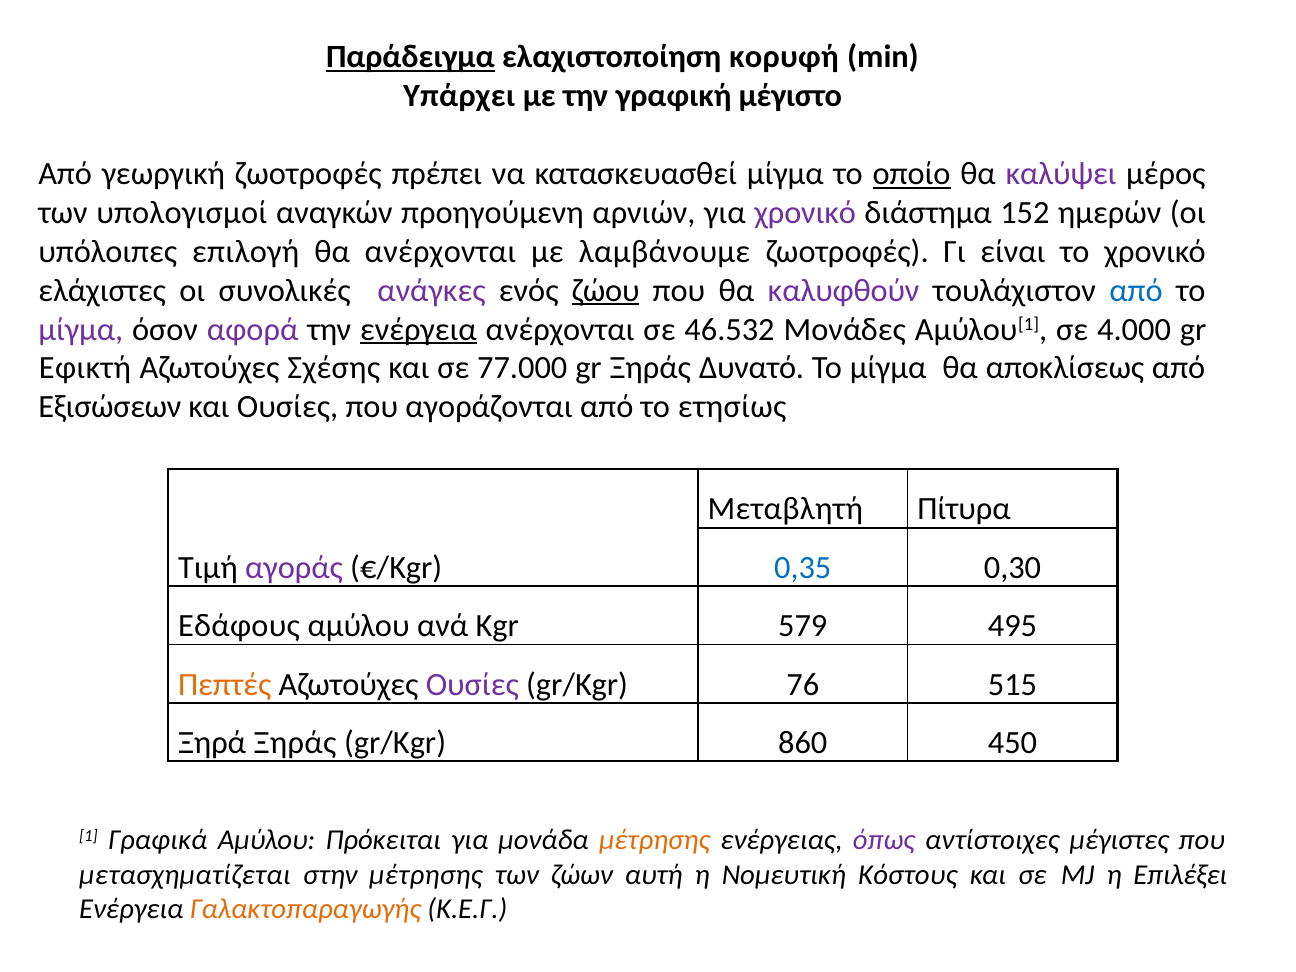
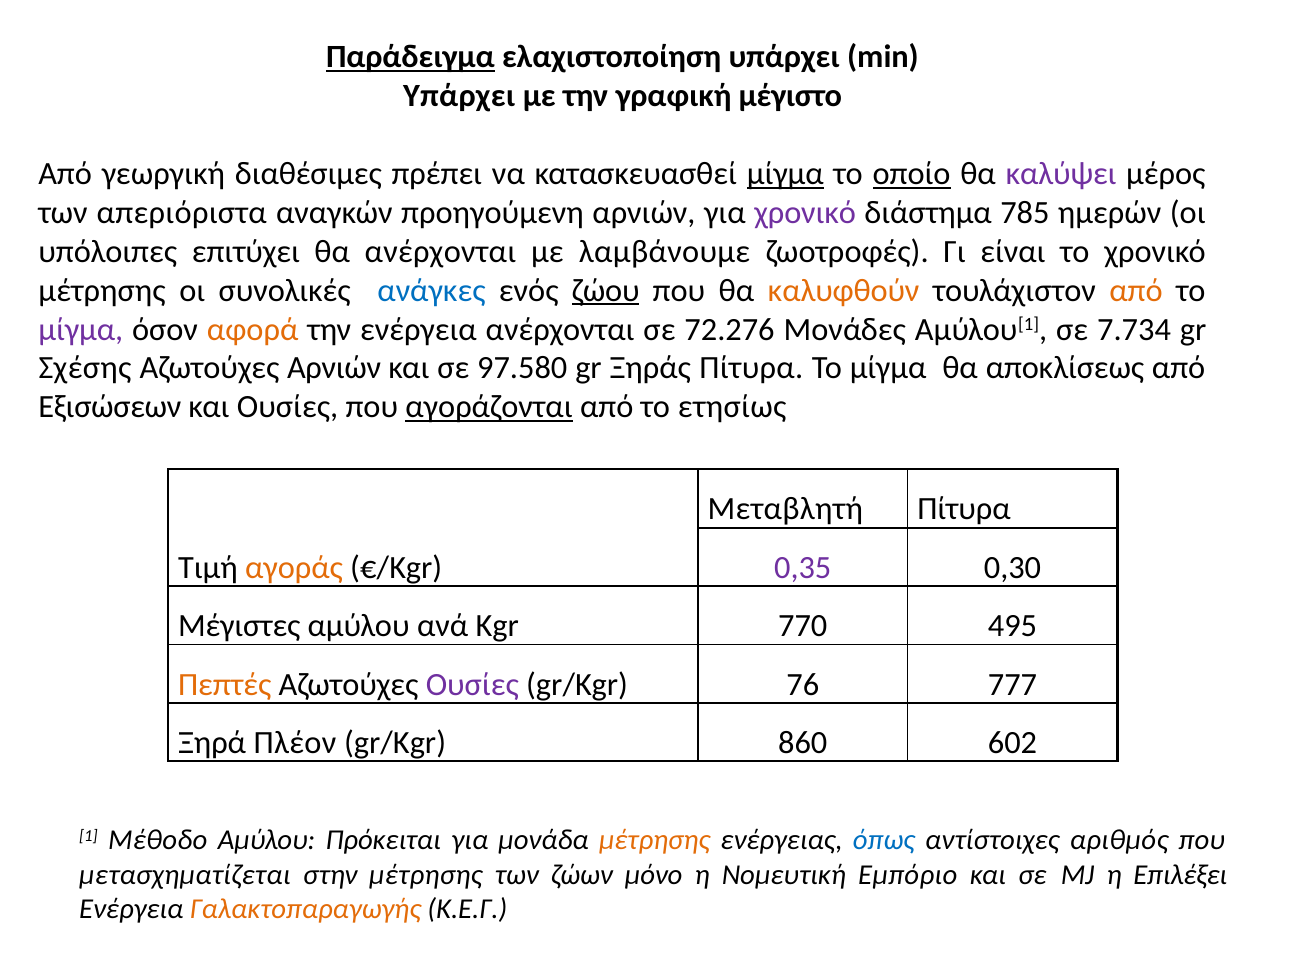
ελαχιστοποίηση κορυφή: κορυφή -> υπάρχει
γεωργική ζωοτροφές: ζωοτροφές -> διαθέσιμες
μίγμα at (785, 174) underline: none -> present
υπολογισμοί: υπολογισμοί -> απεριόριστα
152: 152 -> 785
επιλογή: επιλογή -> επιτύχει
ελάχιστες at (102, 291): ελάχιστες -> μέτρησης
ανάγκες colour: purple -> blue
καλυφθούν colour: purple -> orange
από at (1136, 291) colour: blue -> orange
αφορά colour: purple -> orange
ενέργεια at (418, 329) underline: present -> none
46.532: 46.532 -> 72.276
4.000: 4.000 -> 7.734
Εφικτή: Εφικτή -> Σχέσης
Αζωτούχες Σχέσης: Σχέσης -> Αρνιών
77.000: 77.000 -> 97.580
Ξηράς Δυνατό: Δυνατό -> Πίτυρα
αγοράζονται underline: none -> present
αγοράς colour: purple -> orange
0,35 colour: blue -> purple
Εδάφους: Εδάφους -> Μέγιστες
579: 579 -> 770
515: 515 -> 777
Ξηρά Ξηράς: Ξηράς -> Πλέον
450: 450 -> 602
Γραφικά: Γραφικά -> Μέθοδο
όπως colour: purple -> blue
μέγιστες: μέγιστες -> αριθμός
αυτή: αυτή -> μόνο
Κόστους: Κόστους -> Εμπόριο
